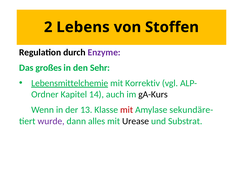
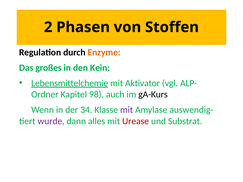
Lebens: Lebens -> Phasen
Enzyme colour: purple -> orange
Sehr: Sehr -> Kein
Korrektiv: Korrektiv -> Aktivator
14: 14 -> 98
13: 13 -> 34
mit at (127, 110) colour: red -> purple
sekundäre-: sekundäre- -> auswendig-
Urease colour: black -> red
